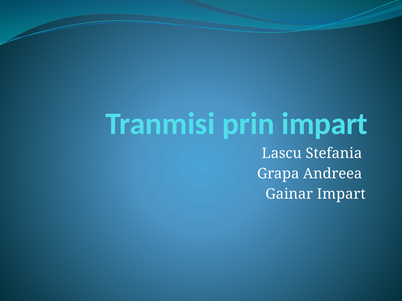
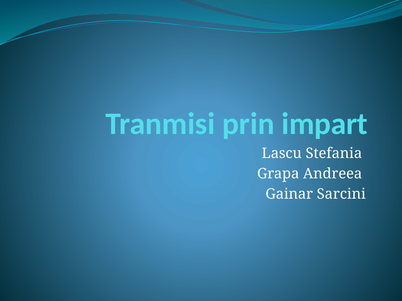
Gainar Impart: Impart -> Sarcini
